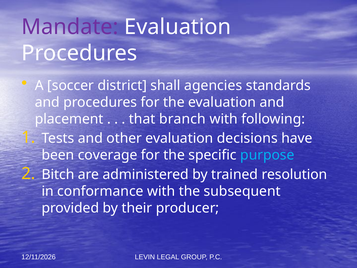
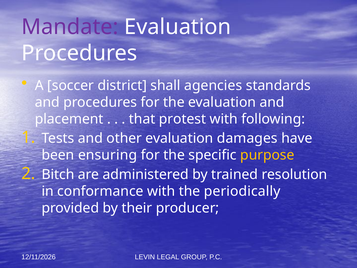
branch: branch -> protest
decisions: decisions -> damages
coverage: coverage -> ensuring
purpose colour: light blue -> yellow
subsequent: subsequent -> periodically
